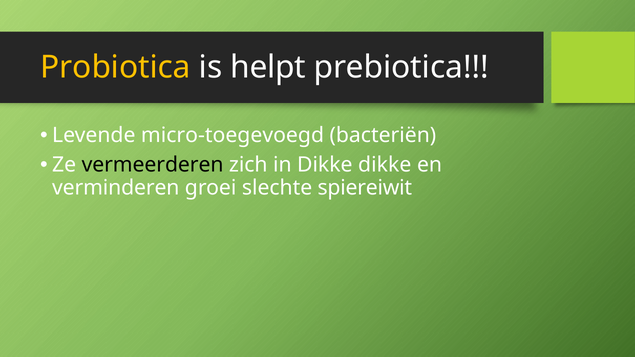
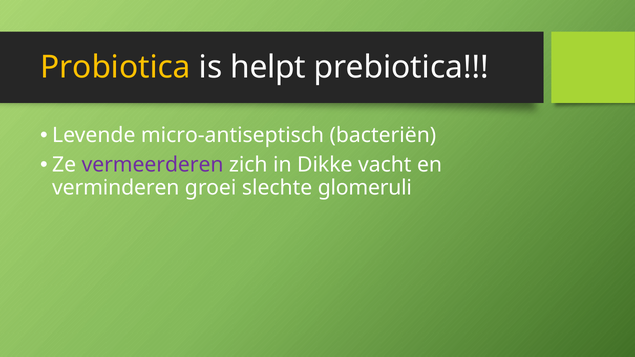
micro-toegevoegd: micro-toegevoegd -> micro-antiseptisch
vermeerderen colour: black -> purple
Dikke dikke: dikke -> vacht
spiereiwit: spiereiwit -> glomeruli
